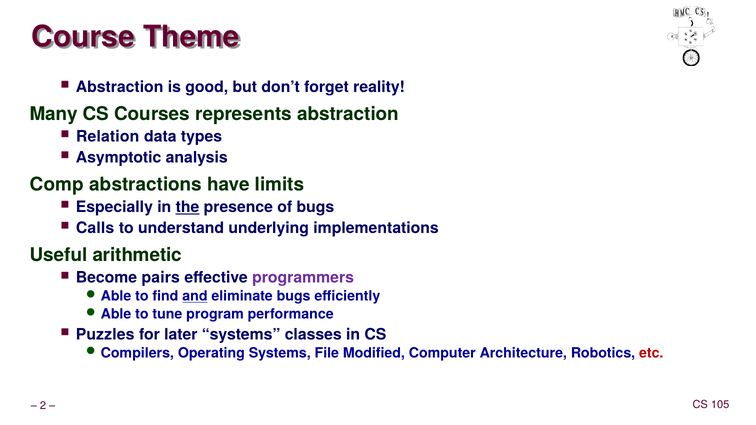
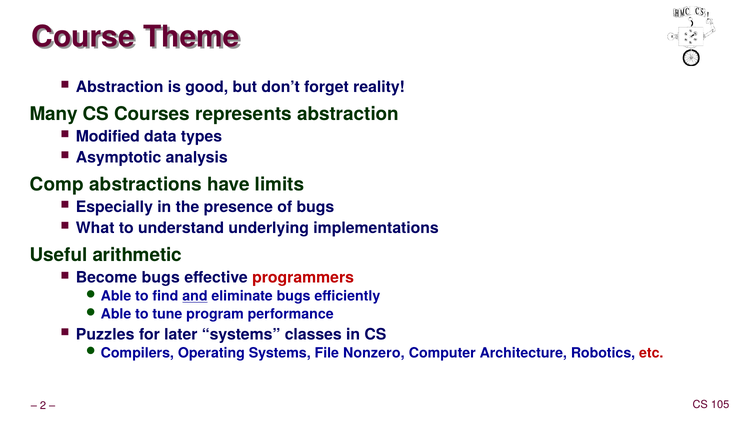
Relation: Relation -> Modified
the underline: present -> none
Calls: Calls -> What
Become pairs: pairs -> bugs
programmers colour: purple -> red
Modified: Modified -> Nonzero
